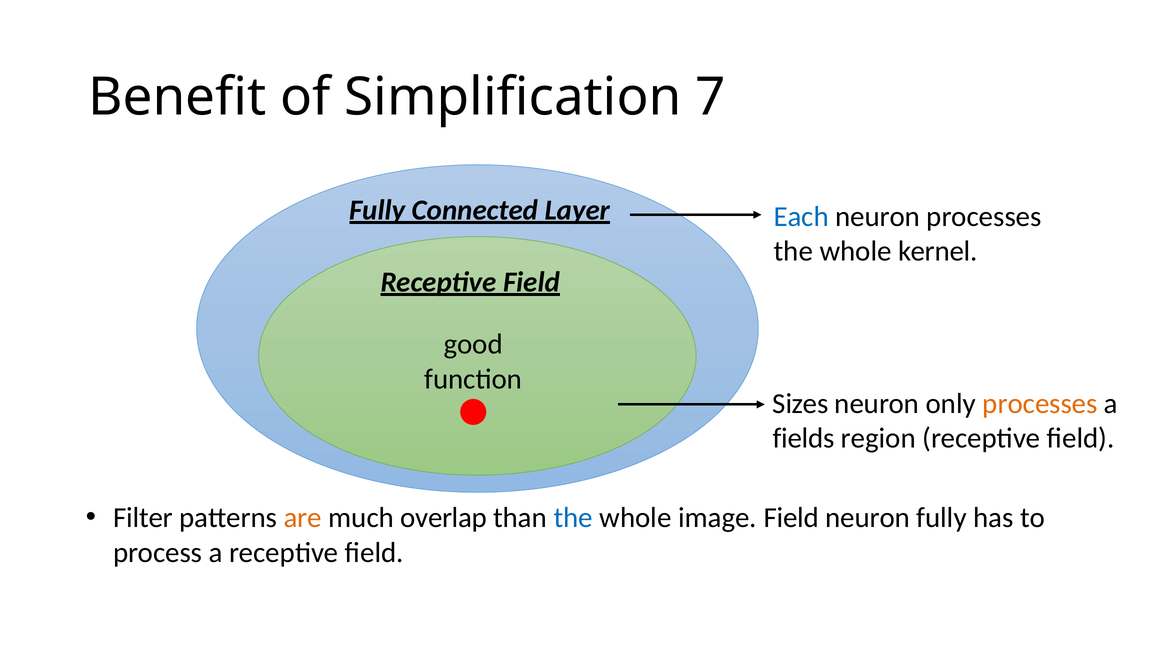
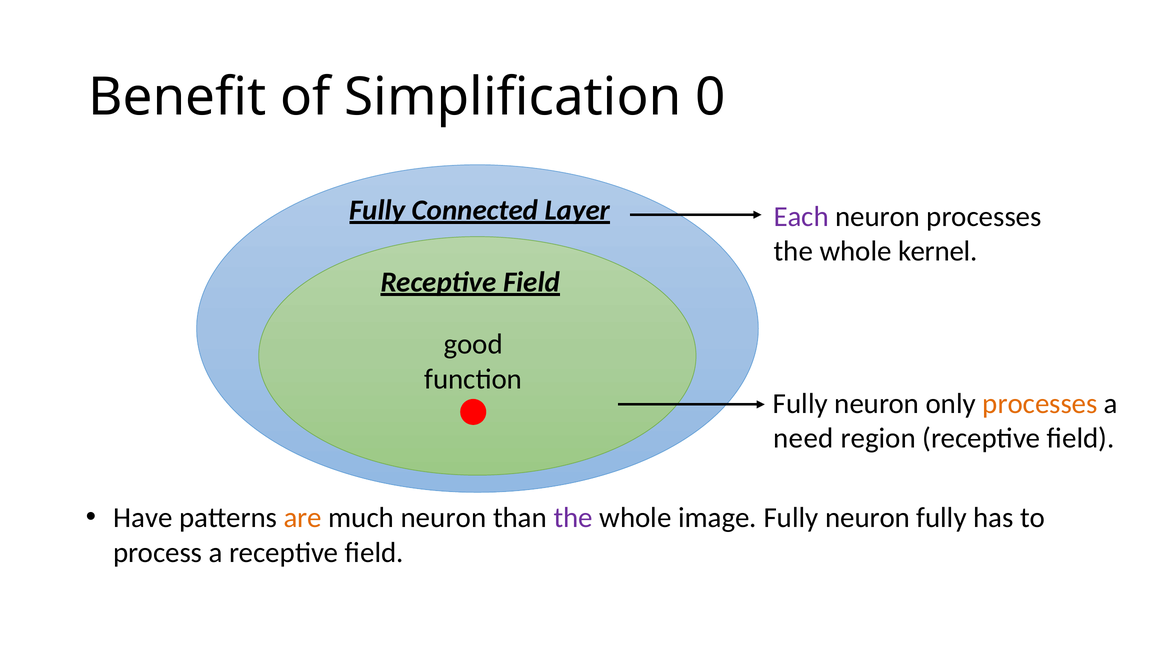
7: 7 -> 0
Each colour: blue -> purple
Sizes at (800, 404): Sizes -> Fully
fields: fields -> need
Filter: Filter -> Have
much overlap: overlap -> neuron
the at (573, 518) colour: blue -> purple
image Field: Field -> Fully
